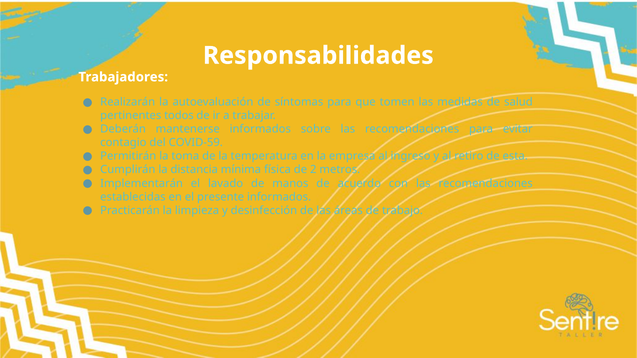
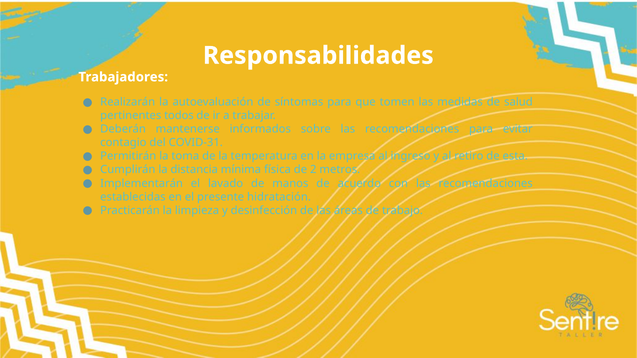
COVID-59: COVID-59 -> COVID-31
presente informados: informados -> hidratación
